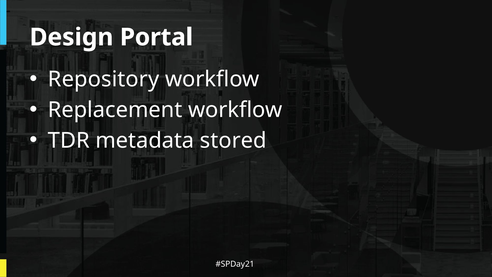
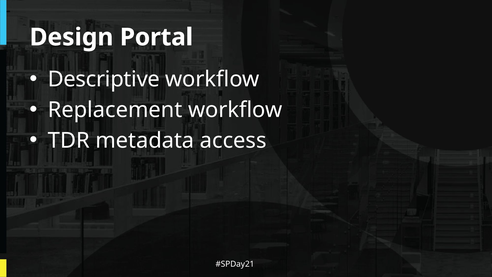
Repository: Repository -> Descriptive
stored: stored -> access
